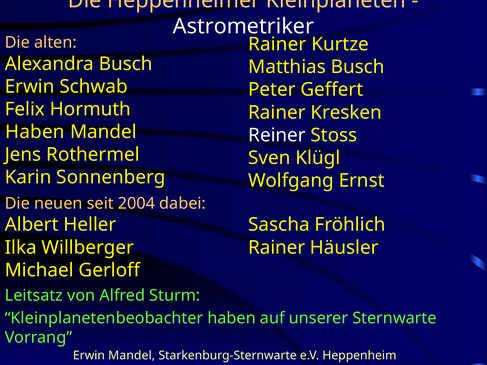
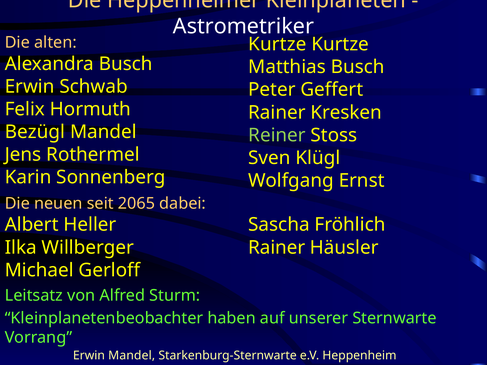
Rainer at (277, 44): Rainer -> Kurtze
Haben at (35, 132): Haben -> Bezügl
Reiner colour: white -> light green
2004: 2004 -> 2065
